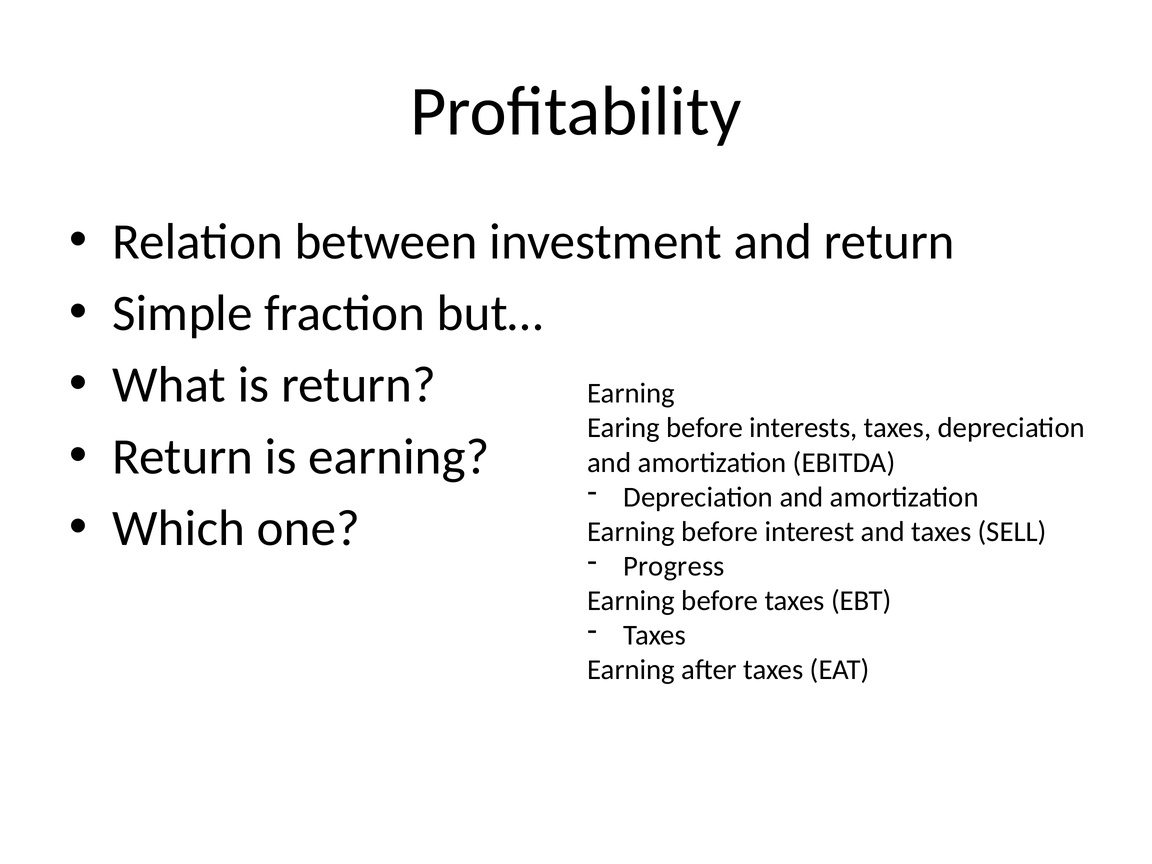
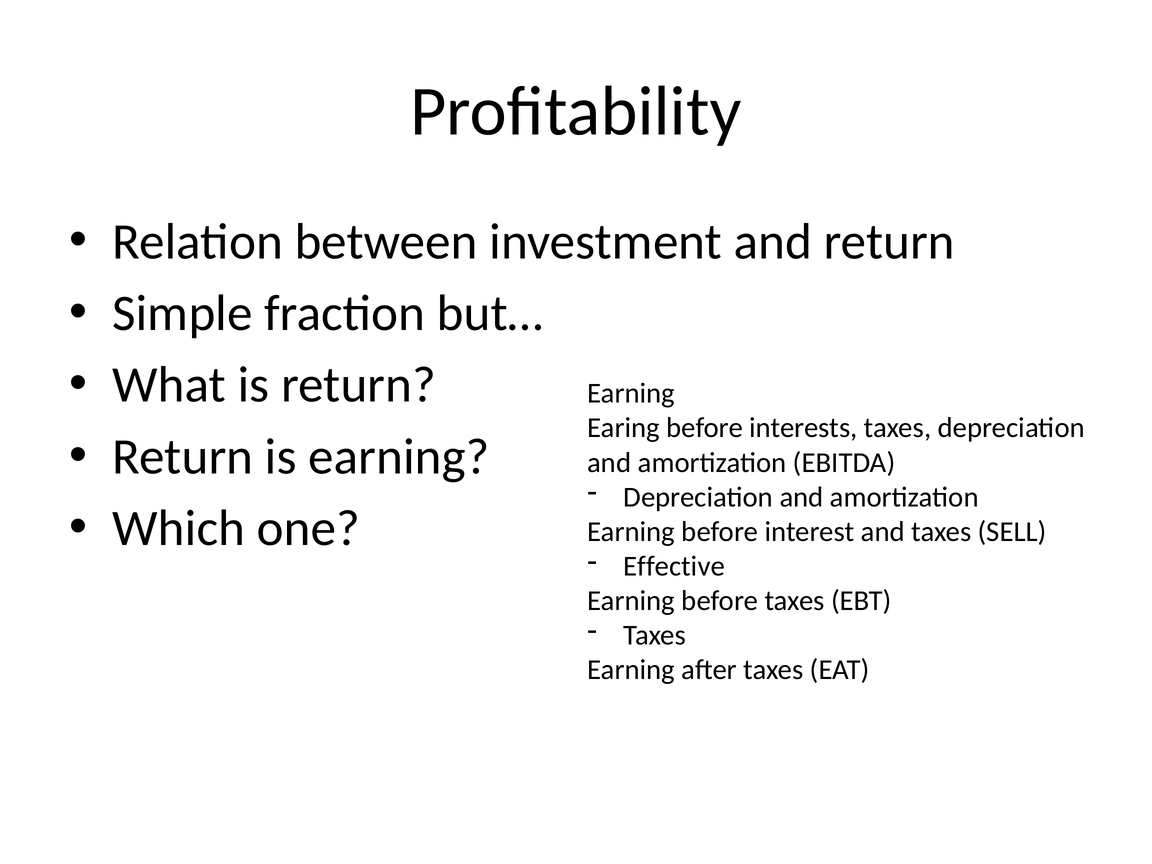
Progress: Progress -> Effective
